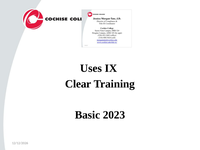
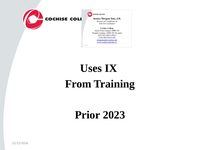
Clear: Clear -> From
Basic: Basic -> Prior
